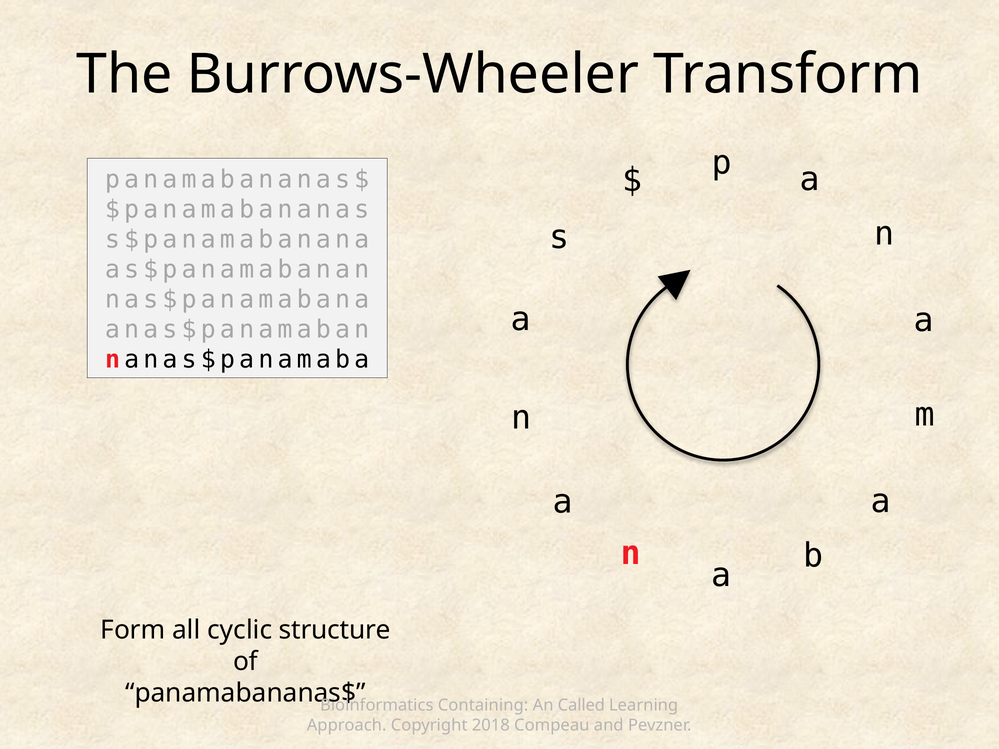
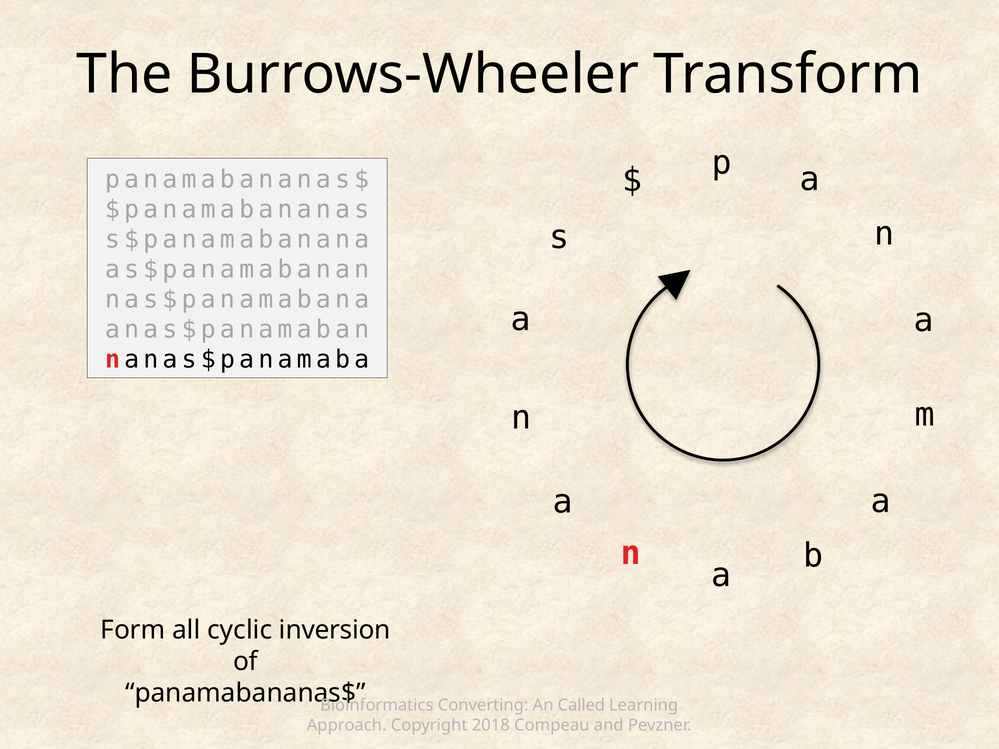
structure: structure -> inversion
Containing: Containing -> Converting
